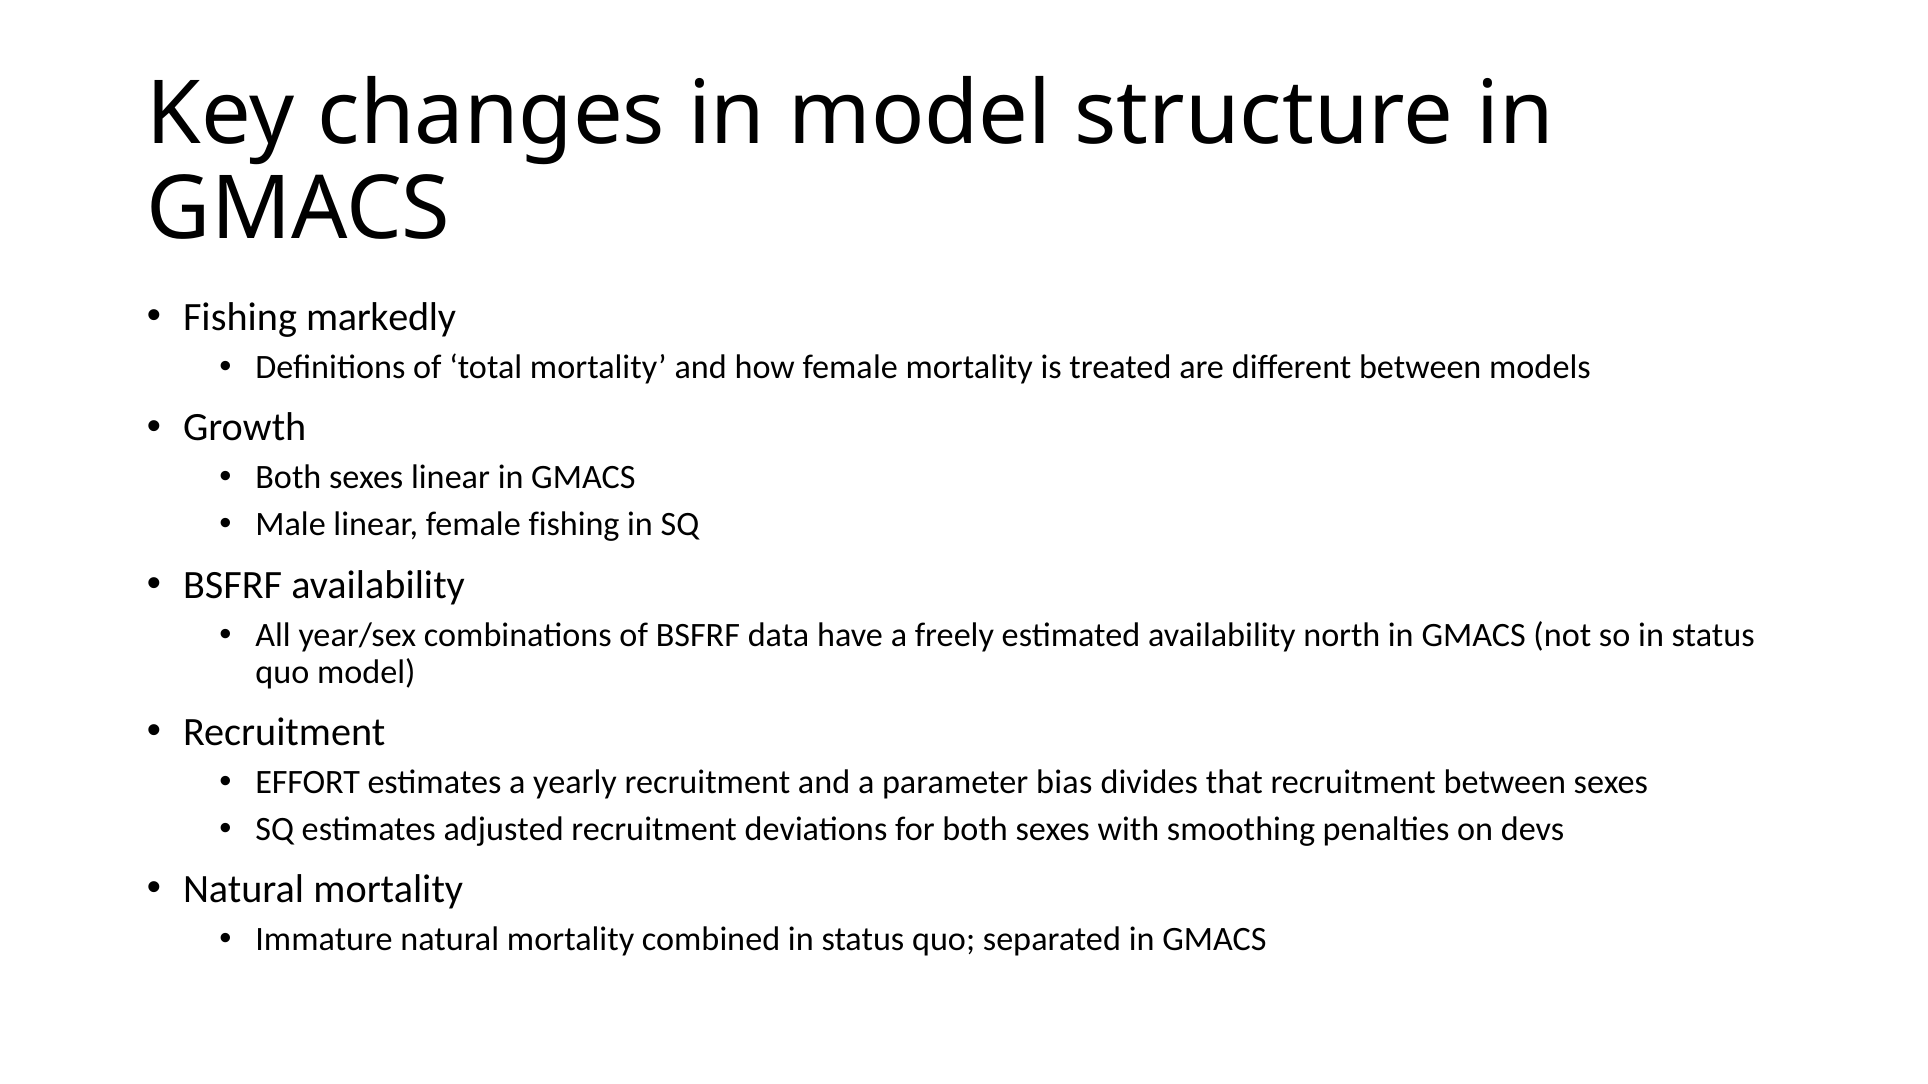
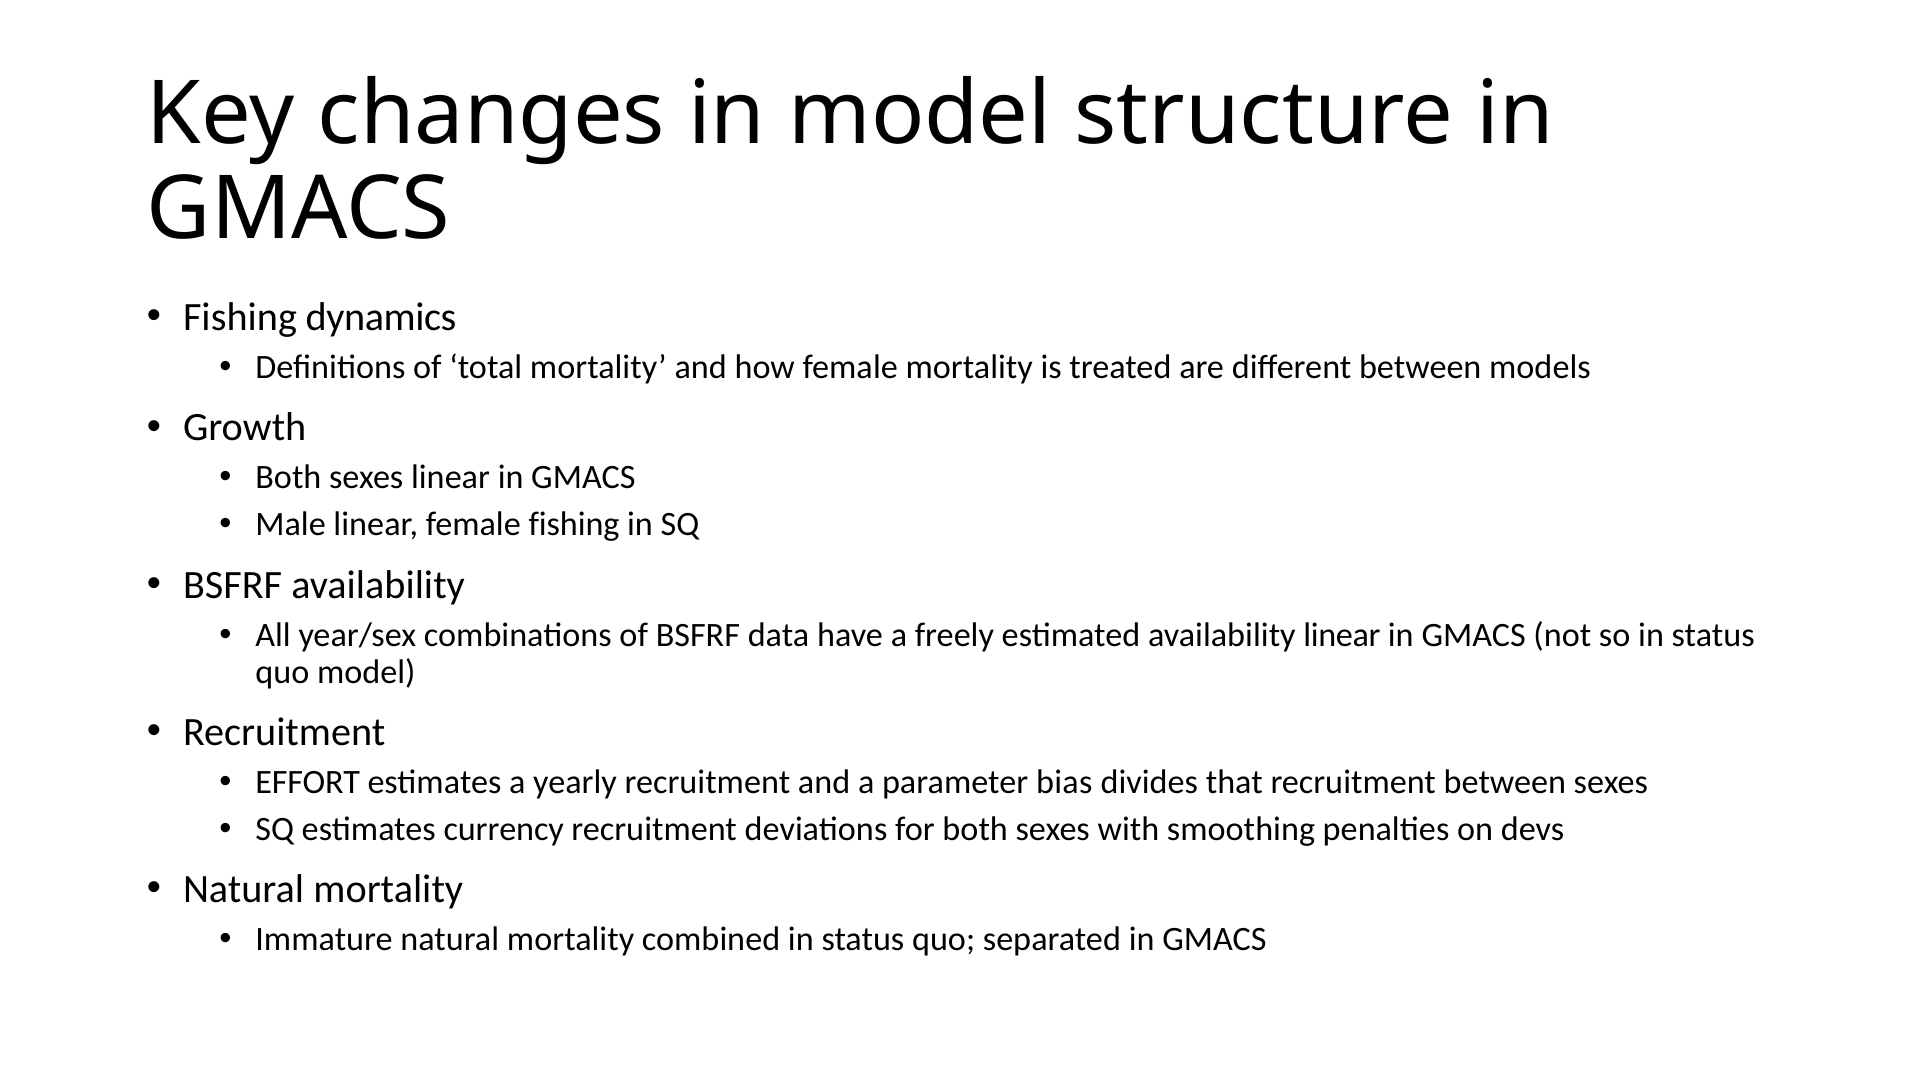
markedly: markedly -> dynamics
availability north: north -> linear
adjusted: adjusted -> currency
